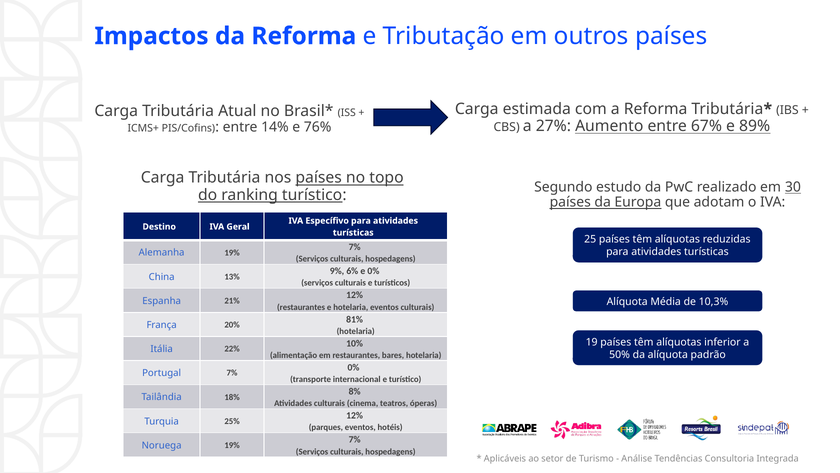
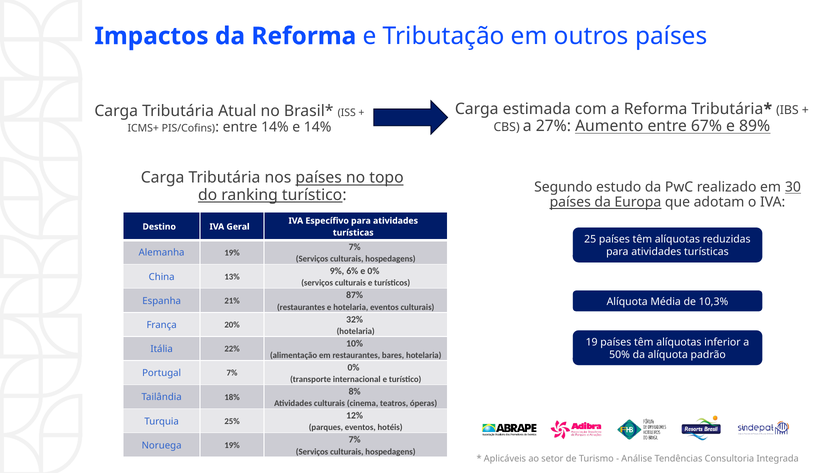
e 76%: 76% -> 14%
12% at (355, 295): 12% -> 87%
81%: 81% -> 32%
